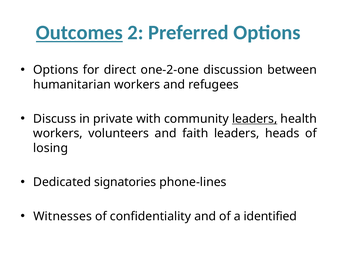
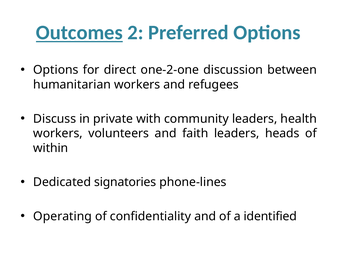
leaders at (255, 119) underline: present -> none
losing: losing -> within
Witnesses: Witnesses -> Operating
